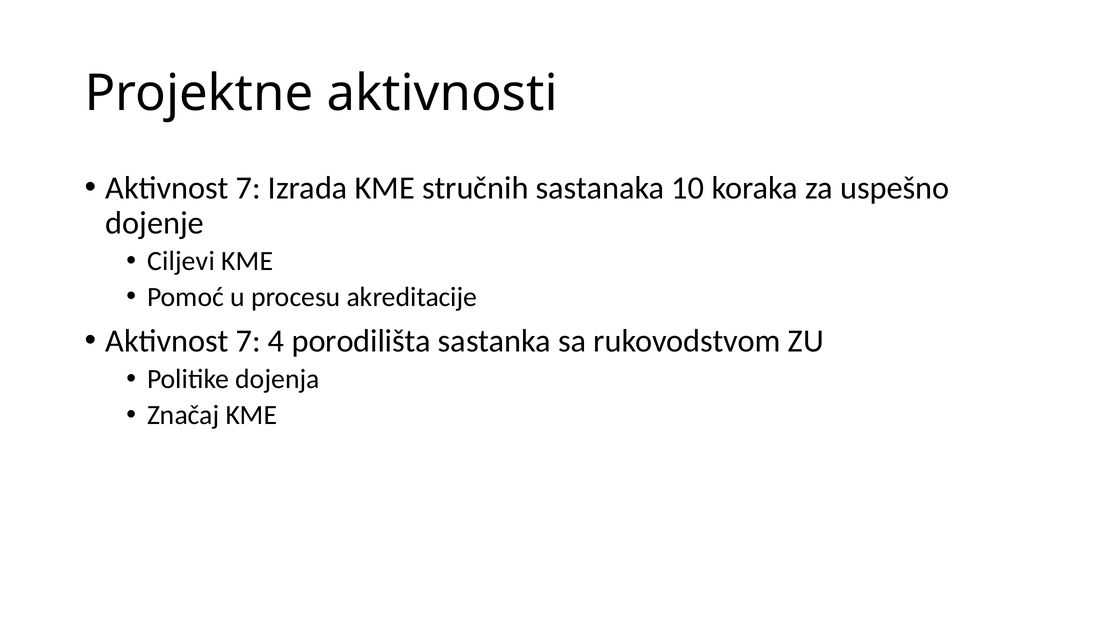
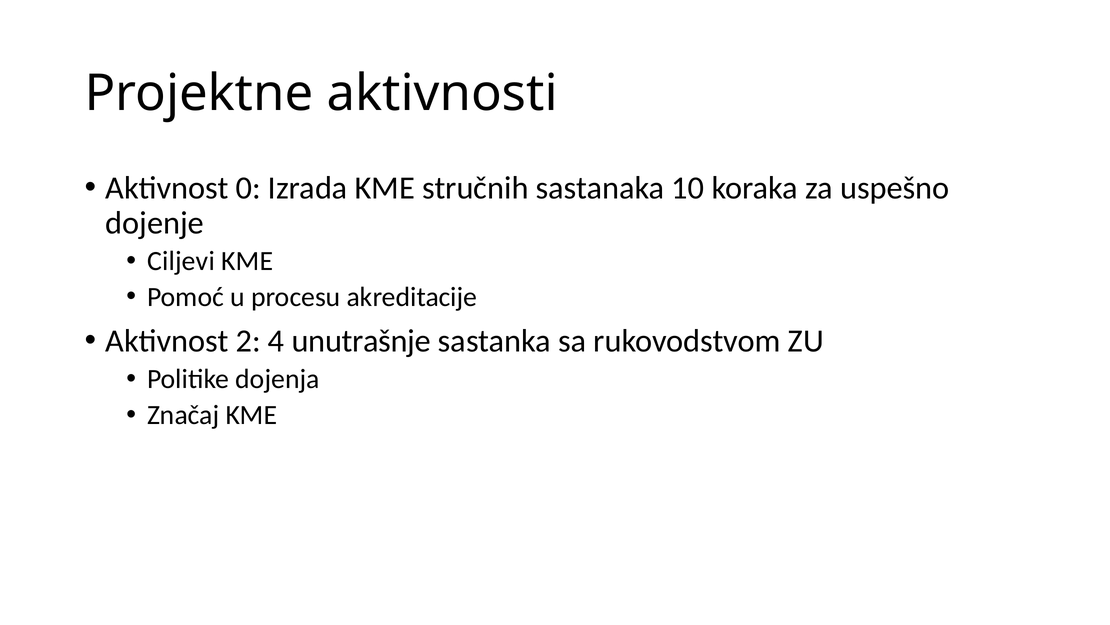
7 at (248, 188): 7 -> 0
7 at (248, 341): 7 -> 2
porodilišta: porodilišta -> unutrašnje
